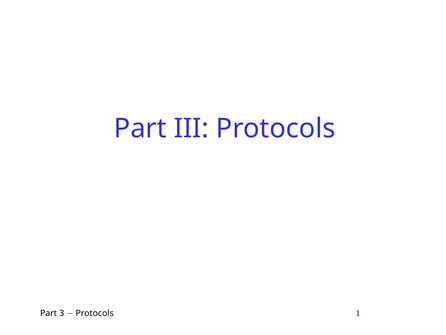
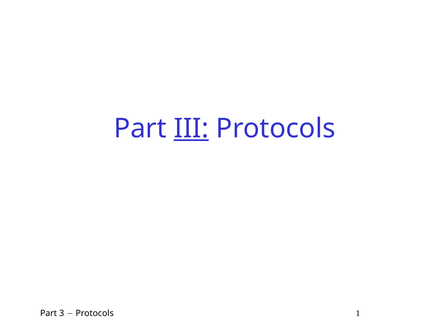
III underline: none -> present
